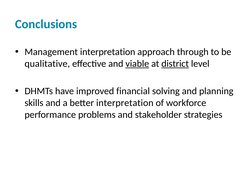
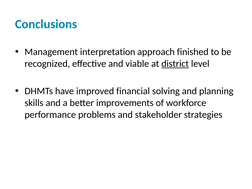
through: through -> finished
qualitative: qualitative -> recognized
viable underline: present -> none
better interpretation: interpretation -> improvements
